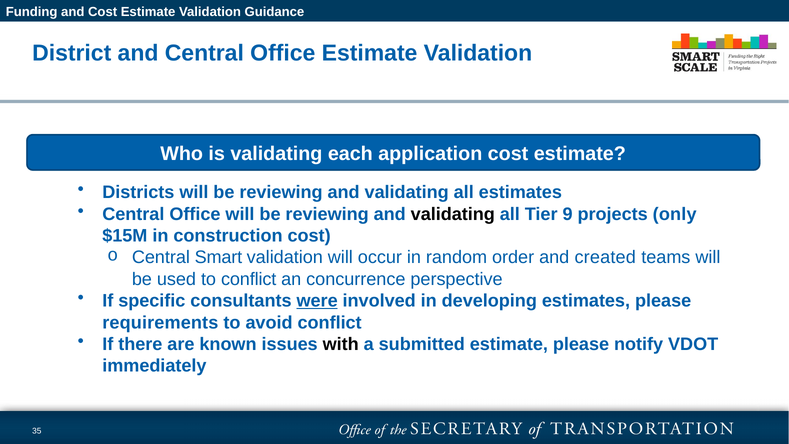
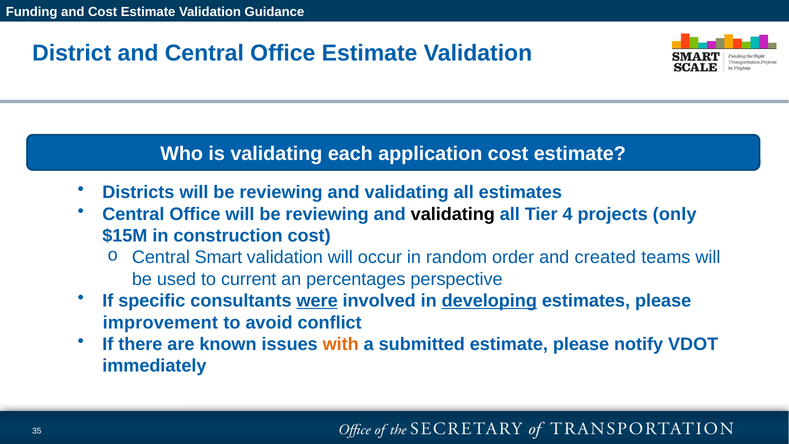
9: 9 -> 4
to conflict: conflict -> current
concurrence: concurrence -> percentages
developing underline: none -> present
requirements: requirements -> improvement
with colour: black -> orange
